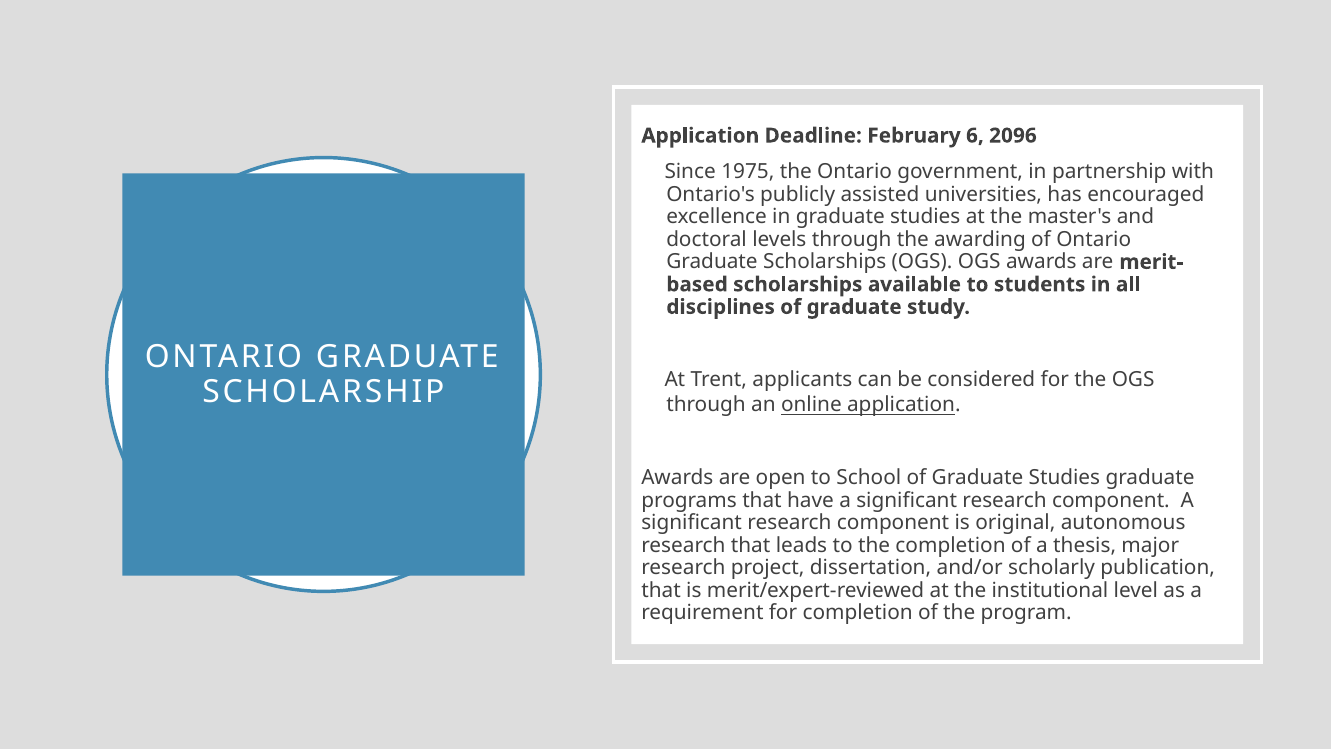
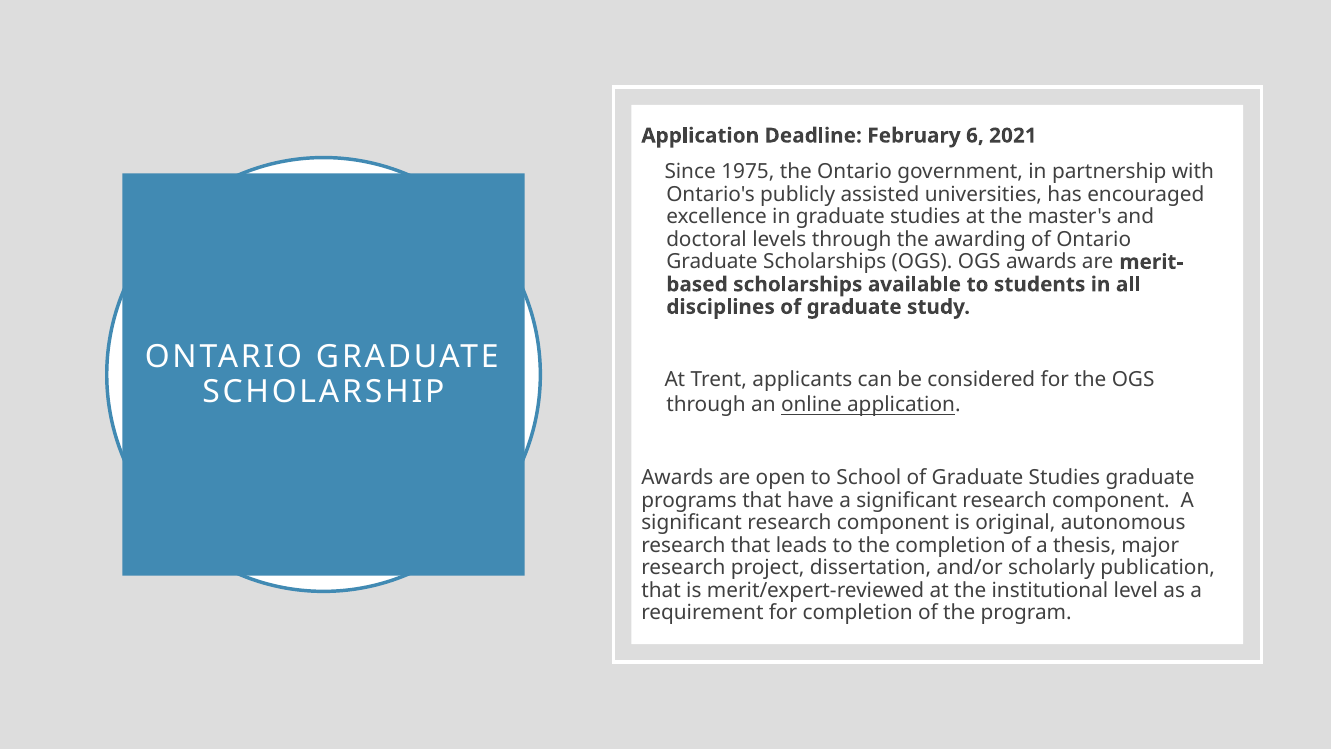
2096: 2096 -> 2021
